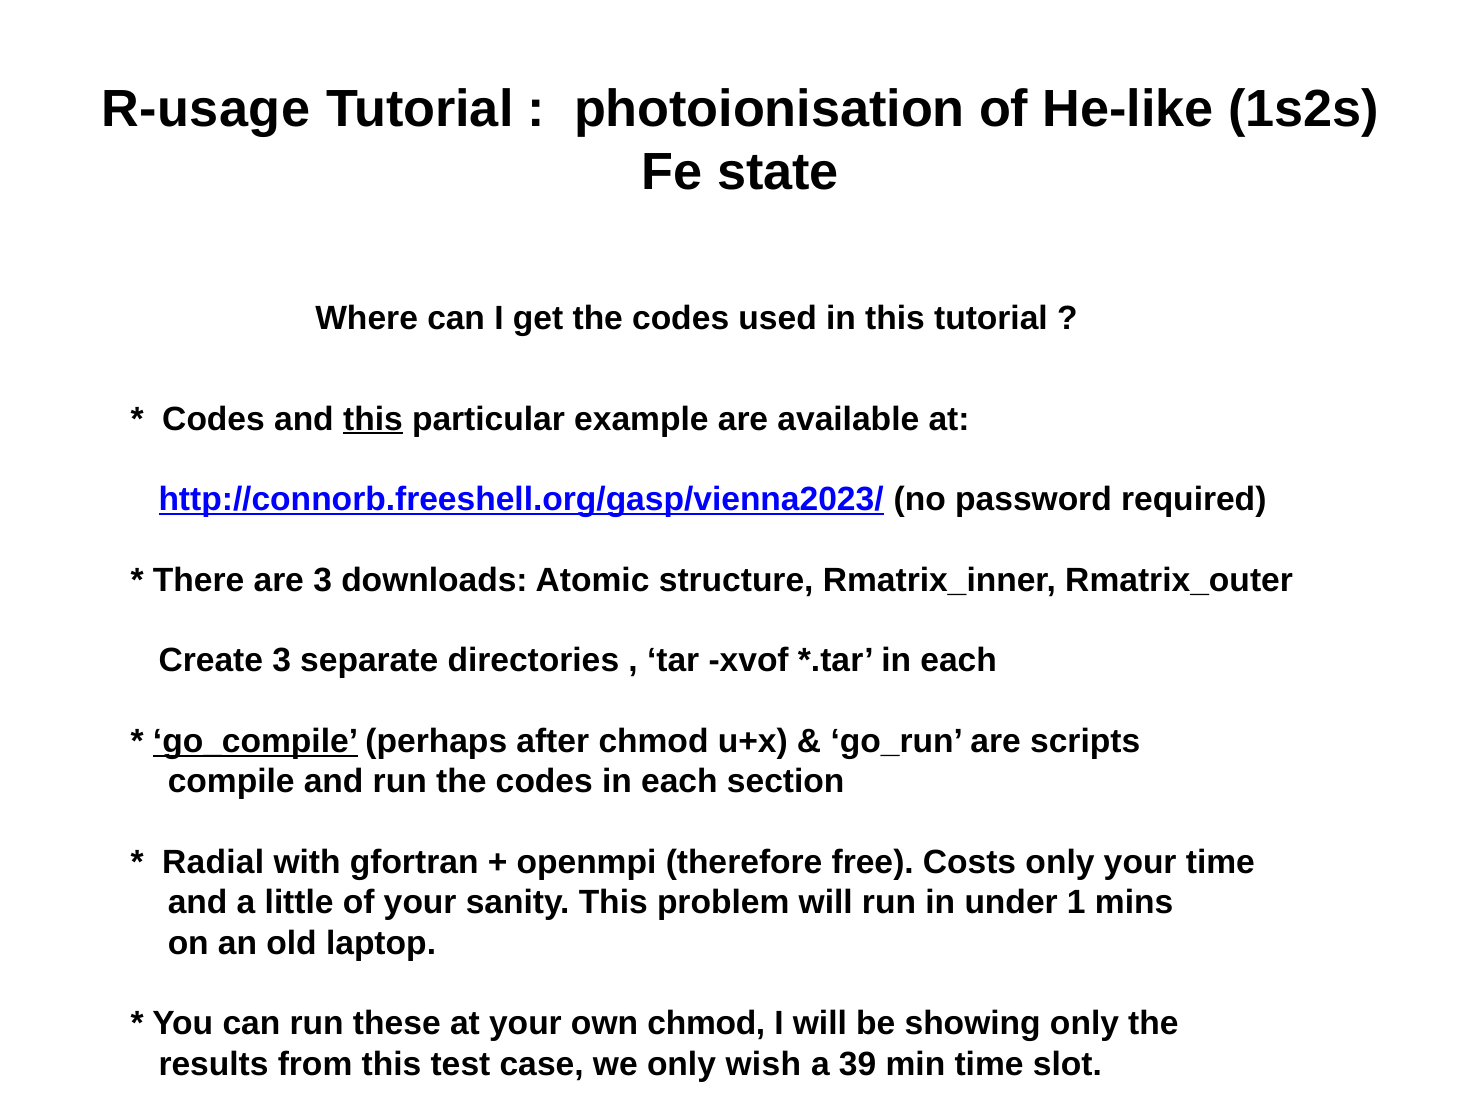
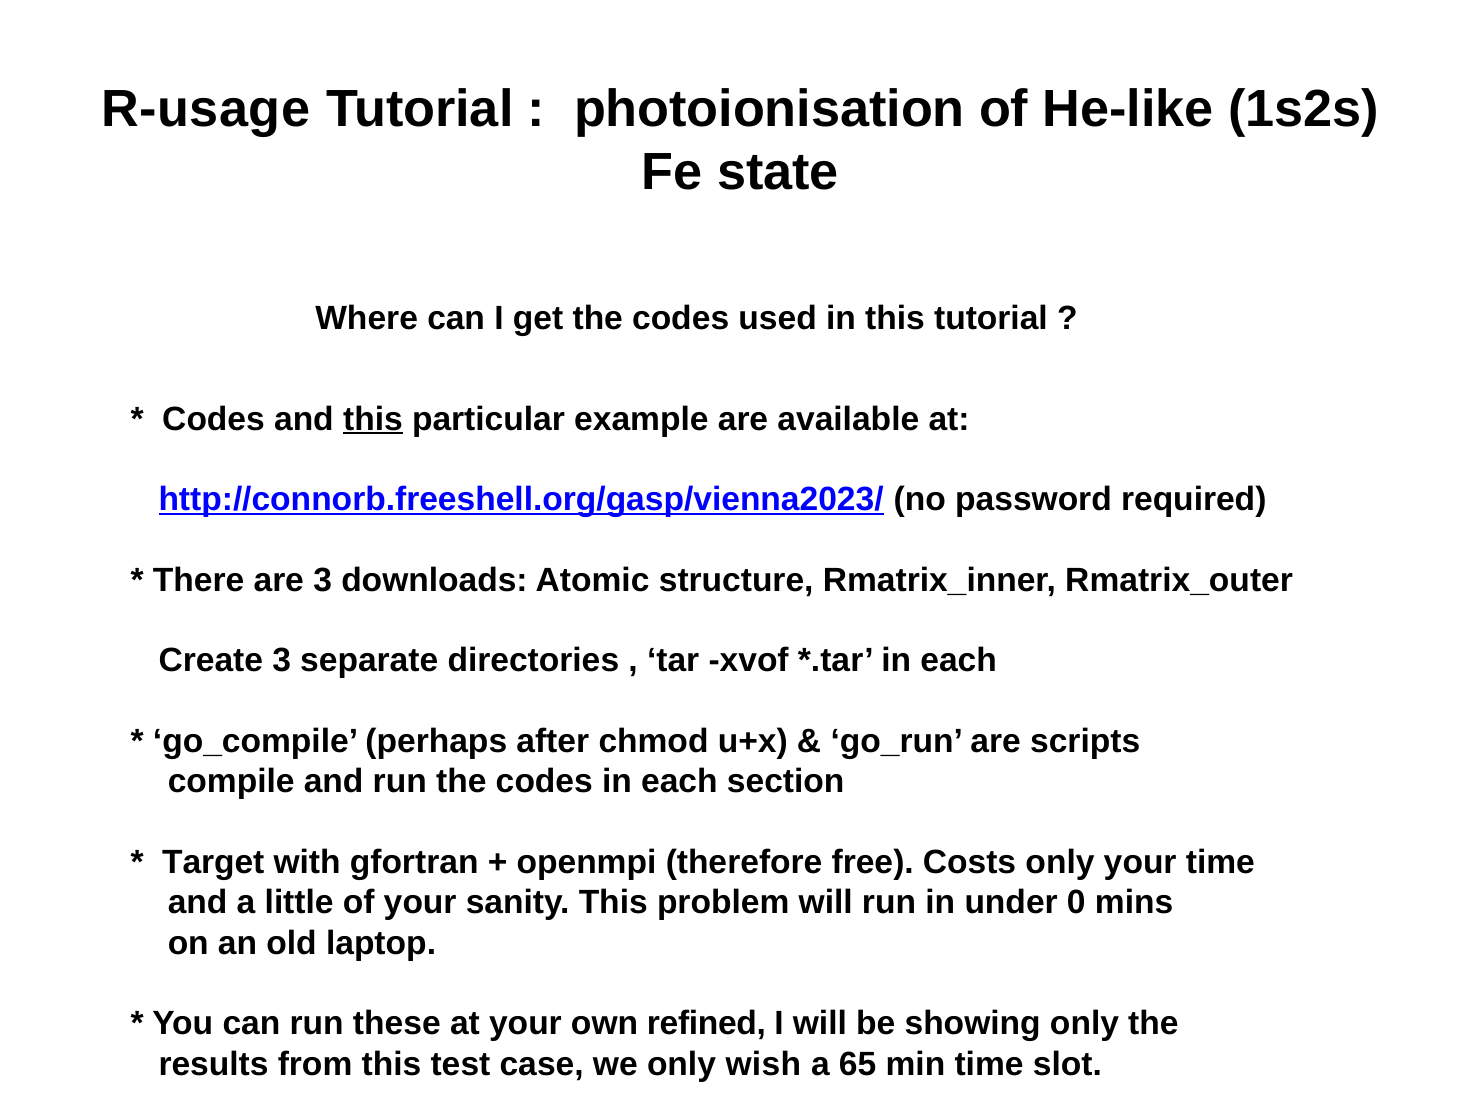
go_compile underline: present -> none
Radial: Radial -> Target
1: 1 -> 0
own chmod: chmod -> refined
39: 39 -> 65
